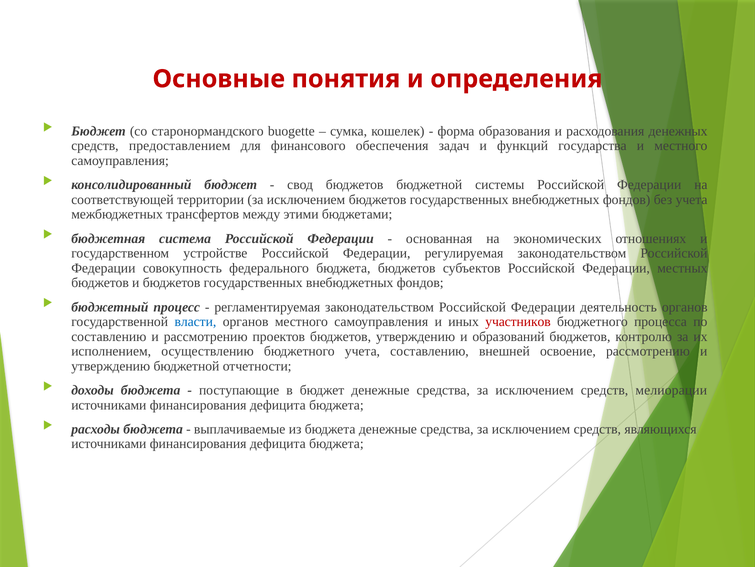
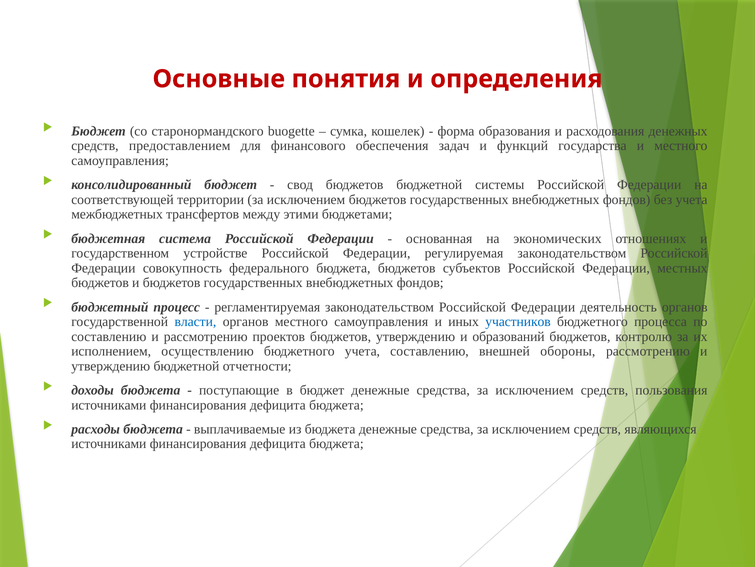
участников colour: red -> blue
освоение: освоение -> обороны
мелиорации: мелиорации -> пользования
